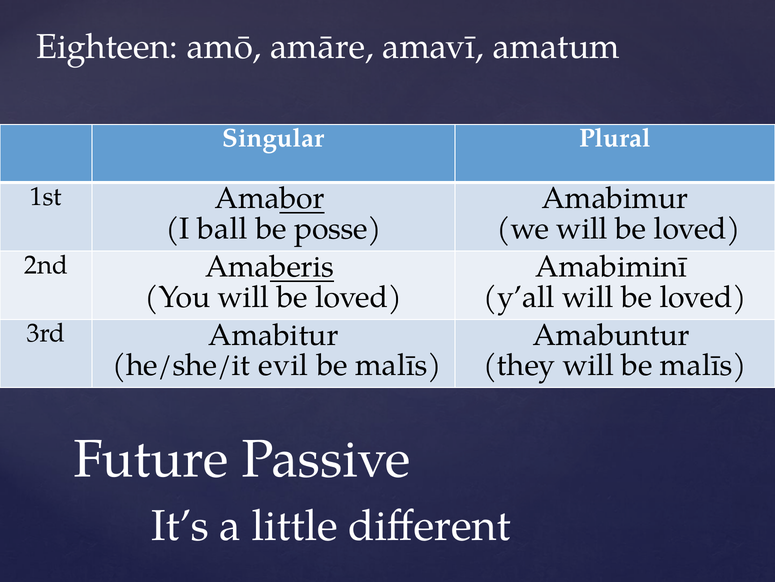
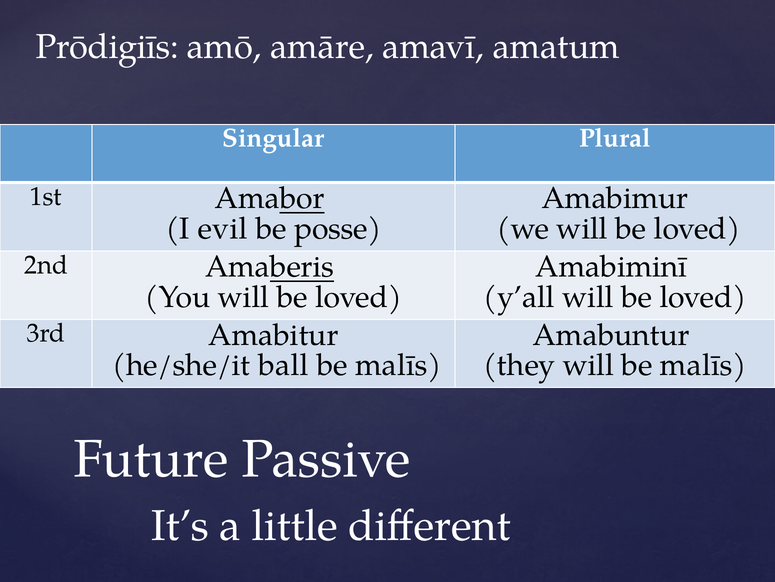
Eighteen: Eighteen -> Prōdigiīs
ball: ball -> evil
evil: evil -> ball
